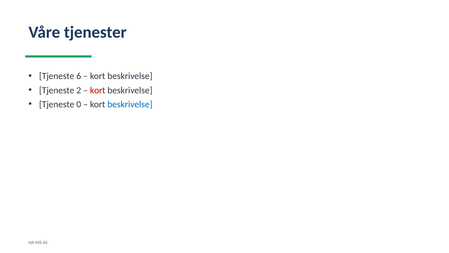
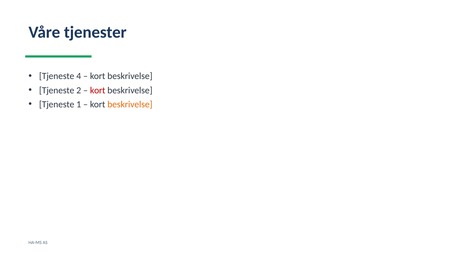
6: 6 -> 4
0: 0 -> 1
beskrivelse at (130, 104) colour: blue -> orange
